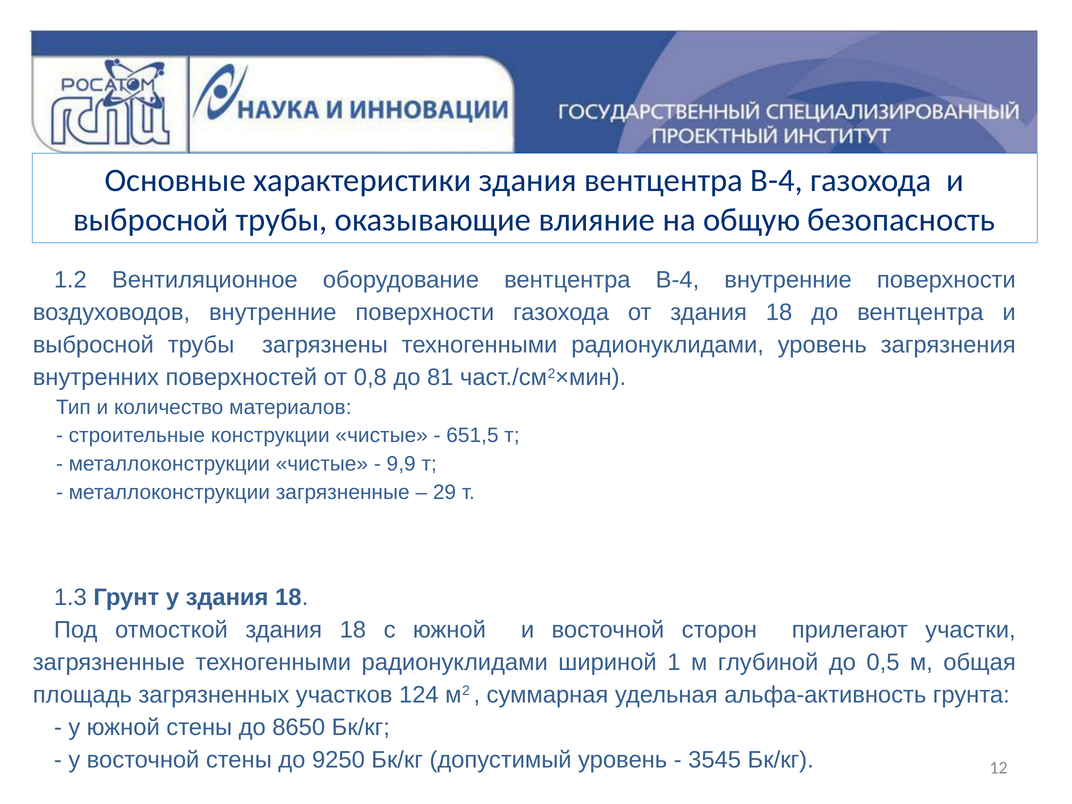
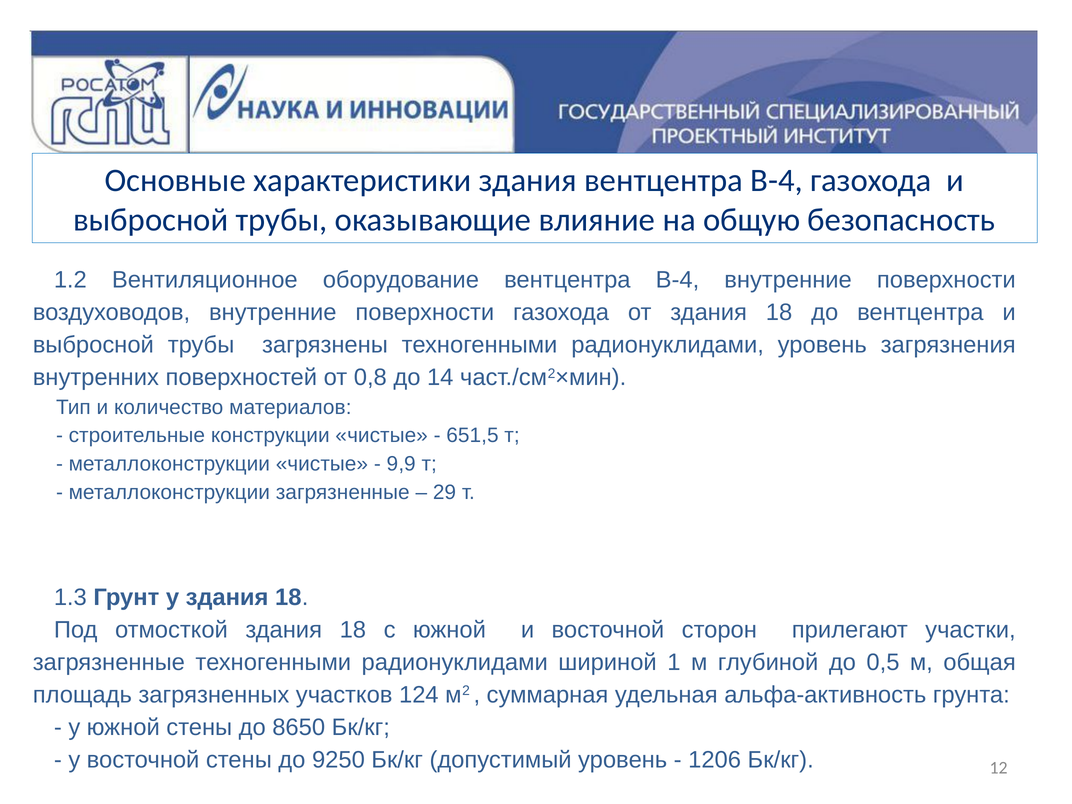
81: 81 -> 14
3545: 3545 -> 1206
